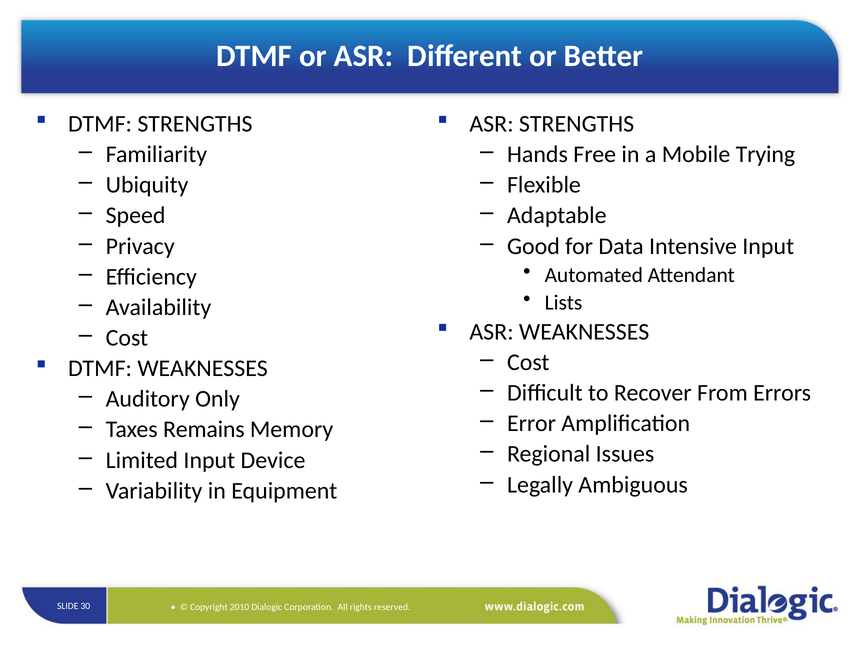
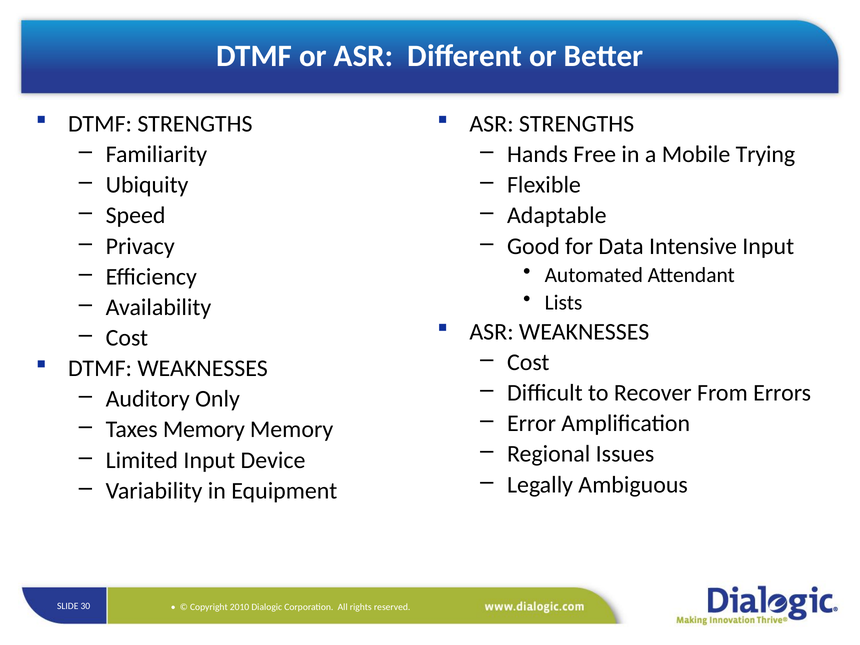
Taxes Remains: Remains -> Memory
